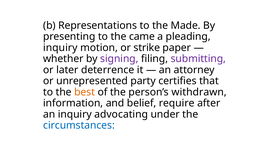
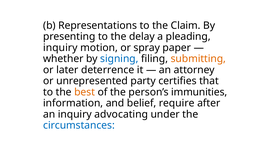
Made: Made -> Claim
came: came -> delay
strike: strike -> spray
signing colour: purple -> blue
submitting colour: purple -> orange
withdrawn: withdrawn -> immunities
